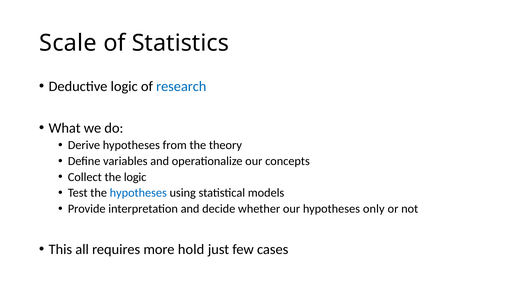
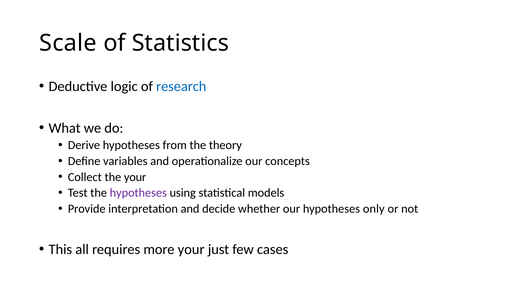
the logic: logic -> your
hypotheses at (138, 193) colour: blue -> purple
more hold: hold -> your
